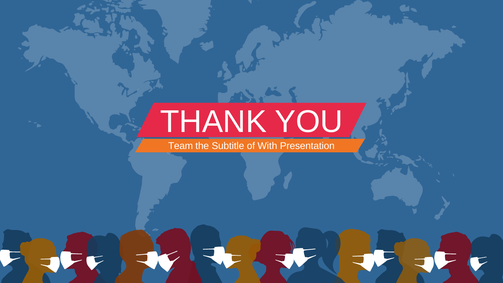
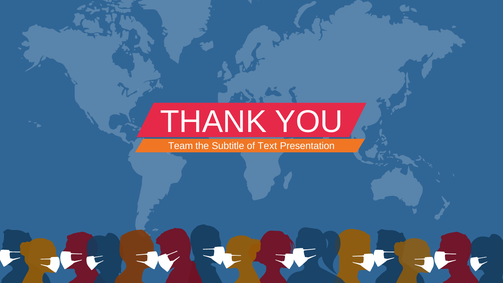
With: With -> Text
